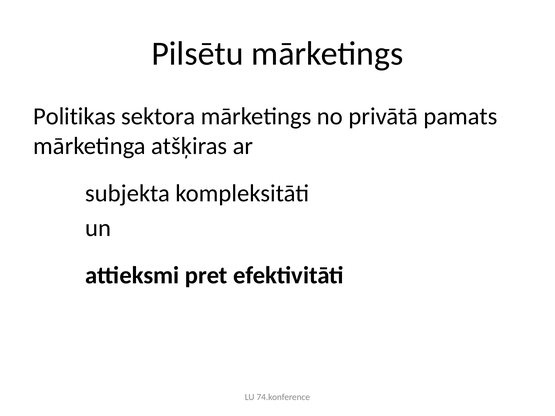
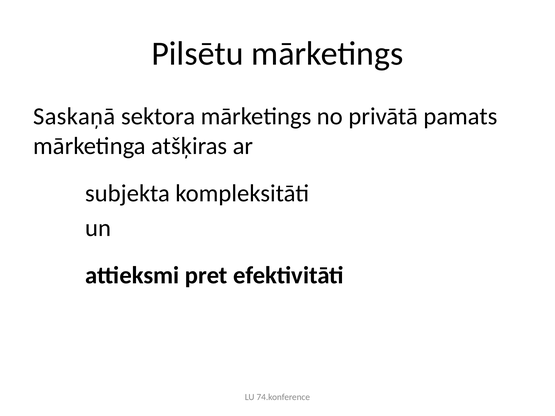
Politikas: Politikas -> Saskaņā
